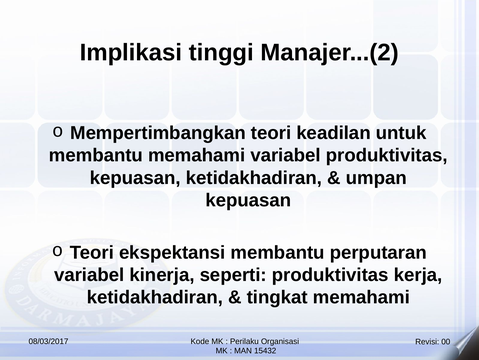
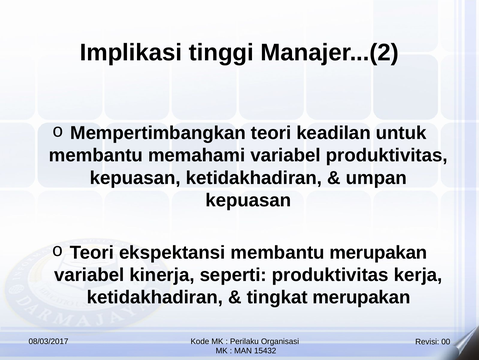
membantu perputaran: perputaran -> merupakan
tingkat memahami: memahami -> merupakan
